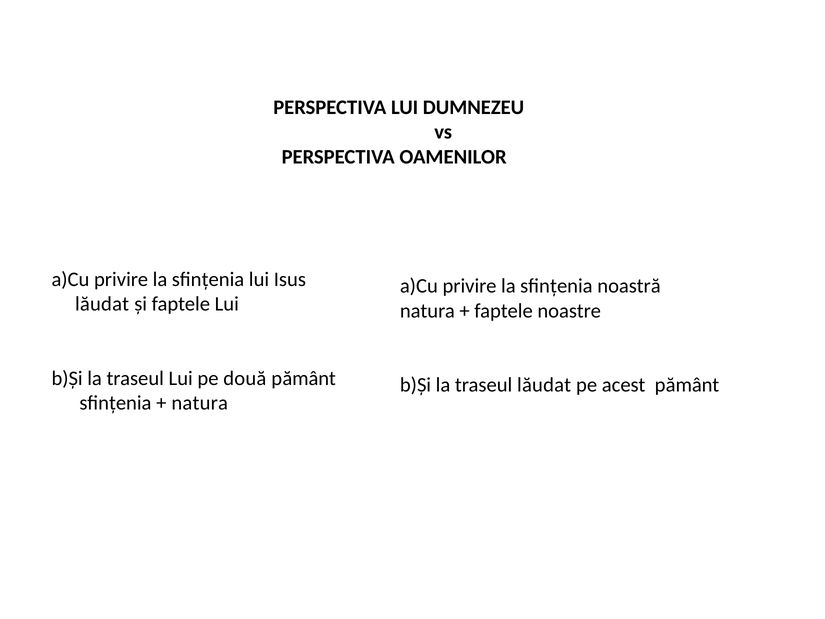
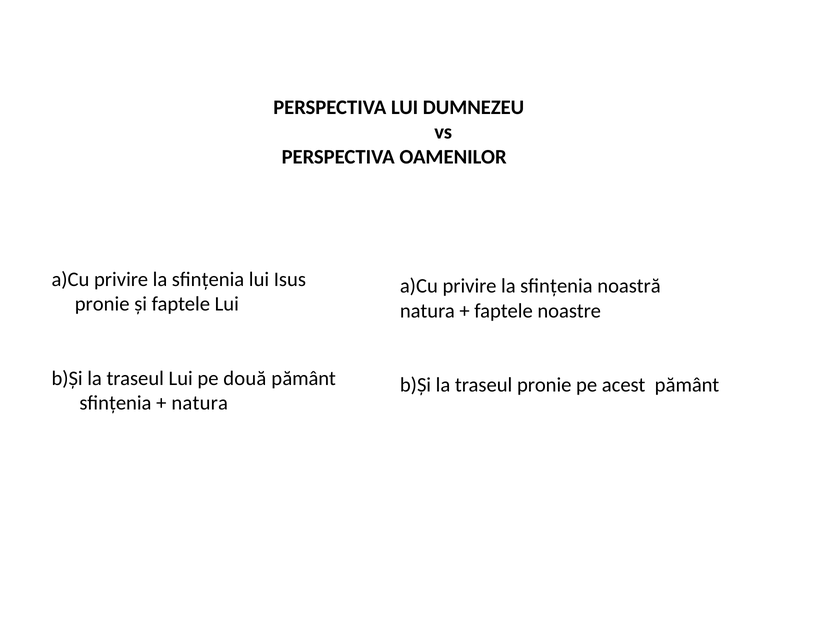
lăudat at (102, 304): lăudat -> pronie
traseul lăudat: lăudat -> pronie
